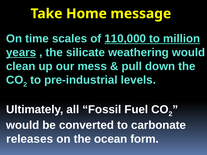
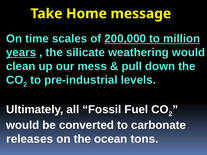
110,000: 110,000 -> 200,000
form: form -> tons
